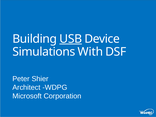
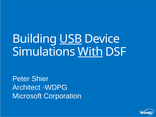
With underline: none -> present
